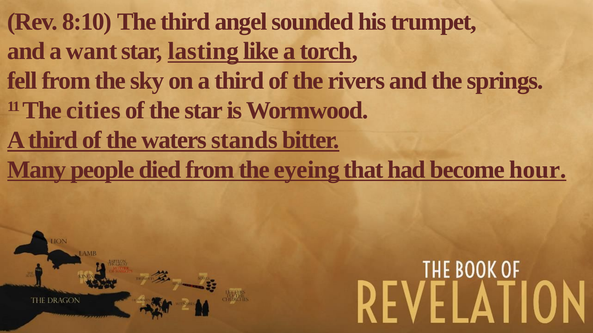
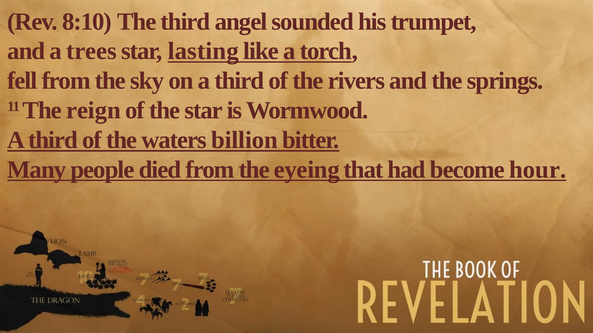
want: want -> trees
cities: cities -> reign
stands: stands -> billion
